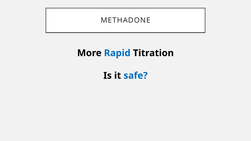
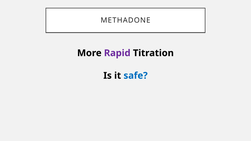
Rapid colour: blue -> purple
